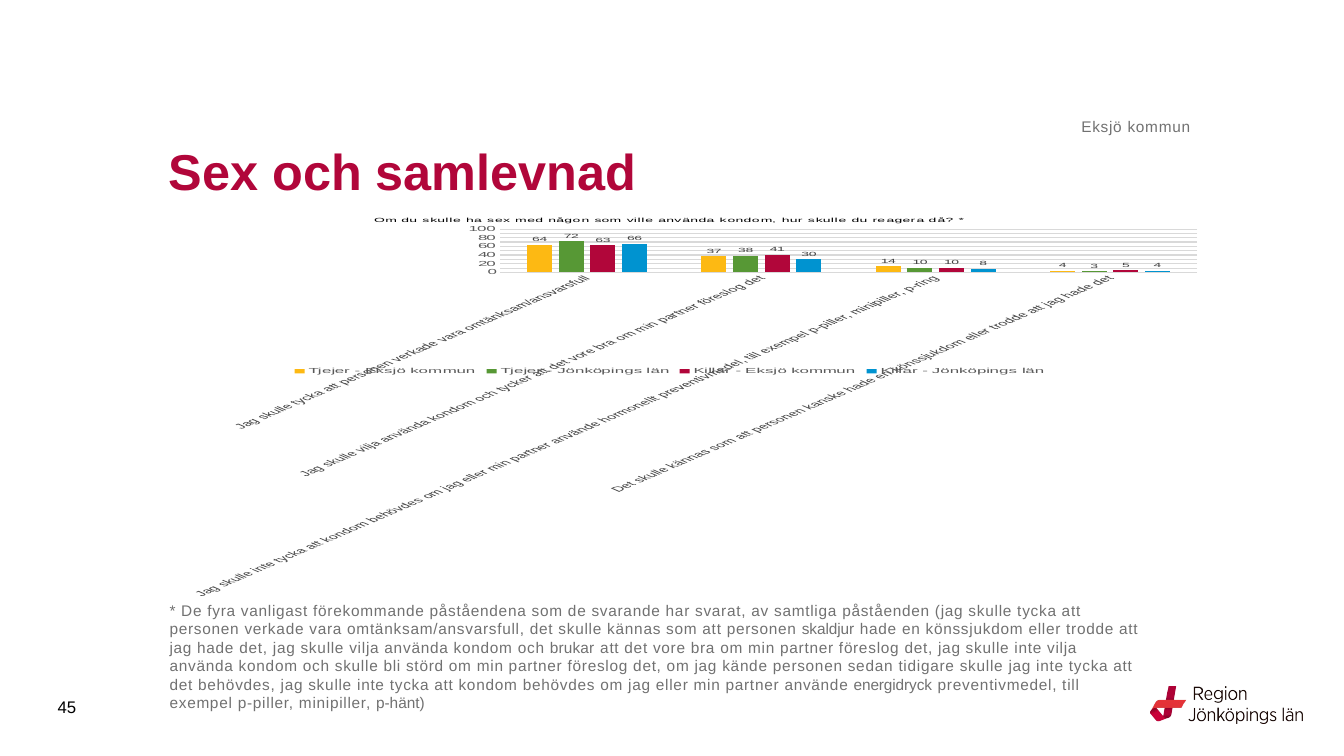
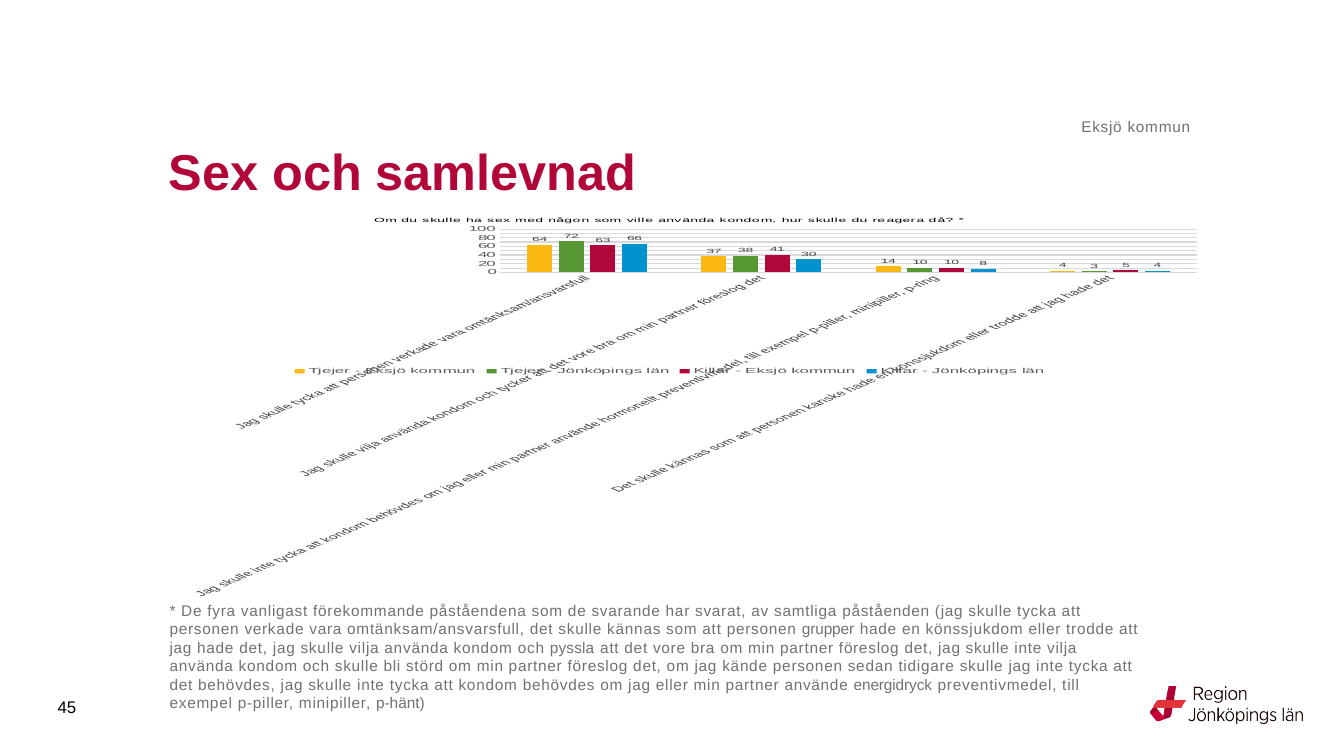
skaldjur: skaldjur -> grupper
brukar: brukar -> pyssla
